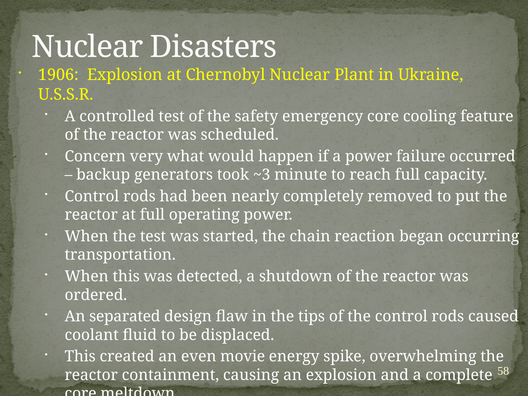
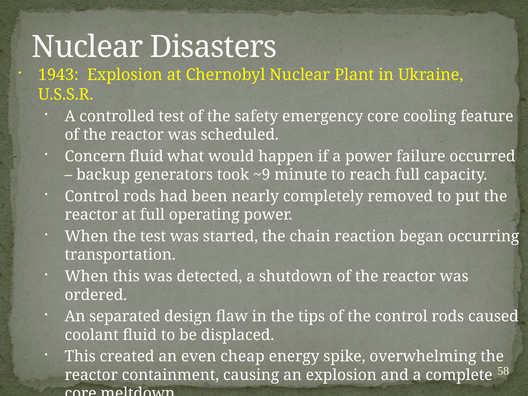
1906: 1906 -> 1943
Concern very: very -> fluid
~3: ~3 -> ~9
movie: movie -> cheap
